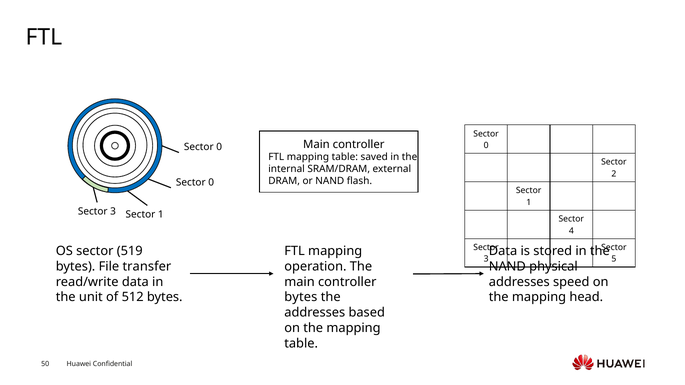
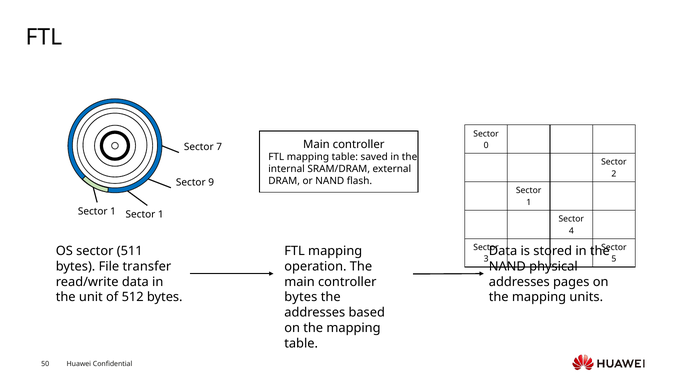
0 at (219, 147): 0 -> 7
0 at (211, 182): 0 -> 9
3 at (113, 212): 3 -> 1
519: 519 -> 511
speed: speed -> pages
head: head -> units
